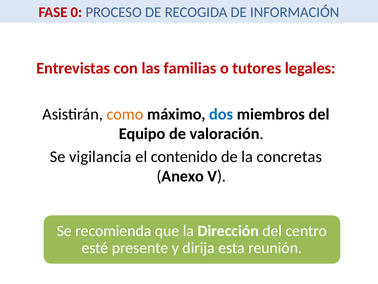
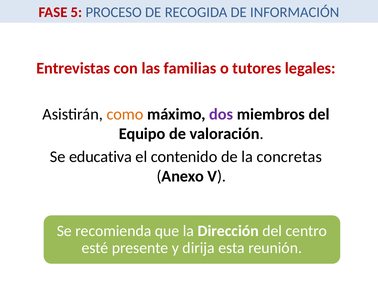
0: 0 -> 5
dos colour: blue -> purple
vigilancia: vigilancia -> educativa
